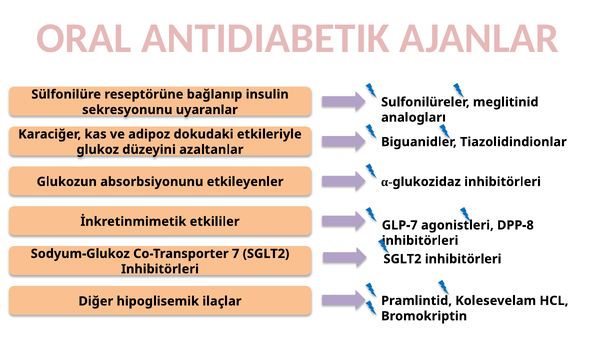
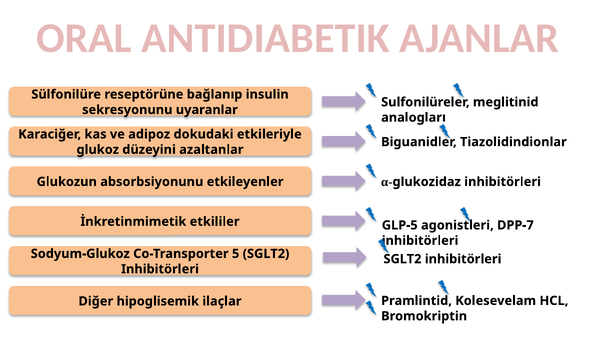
GLP-7: GLP-7 -> GLP-5
DPP-8: DPP-8 -> DPP-7
7: 7 -> 5
